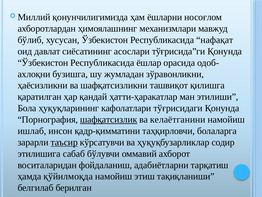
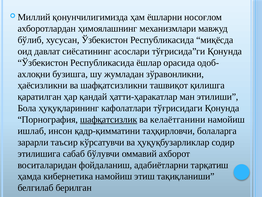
нафақат: нафақат -> миқёсда
таъсир underline: present -> none
қўйилмоқда: қўйилмоқда -> кибернетика
